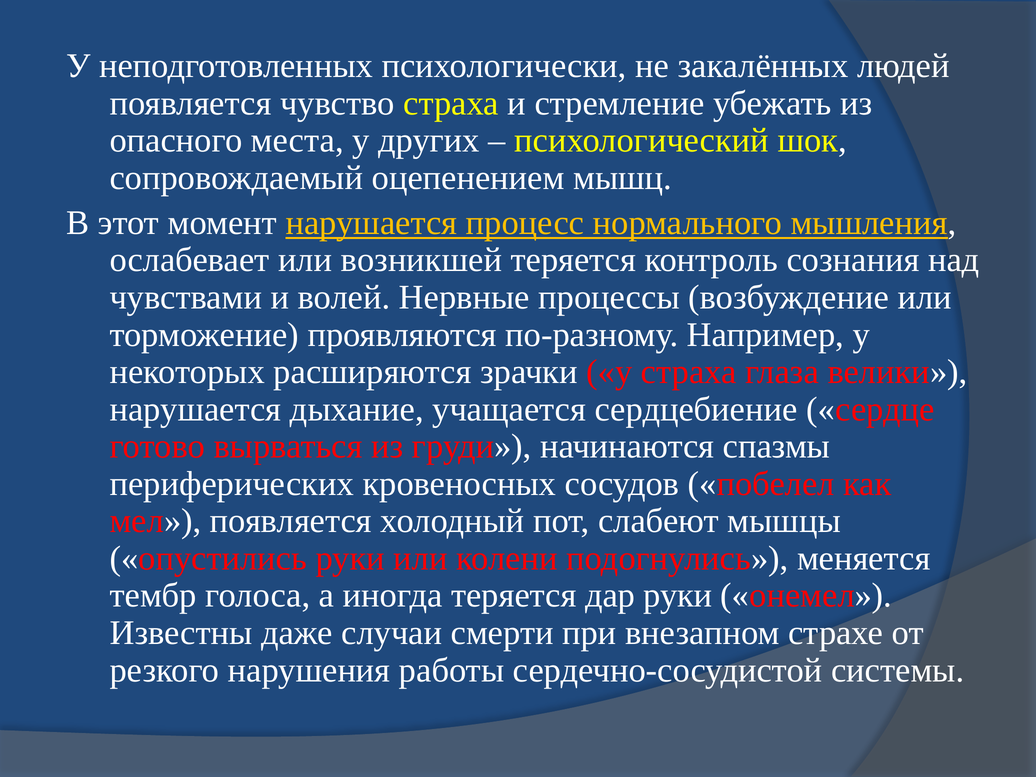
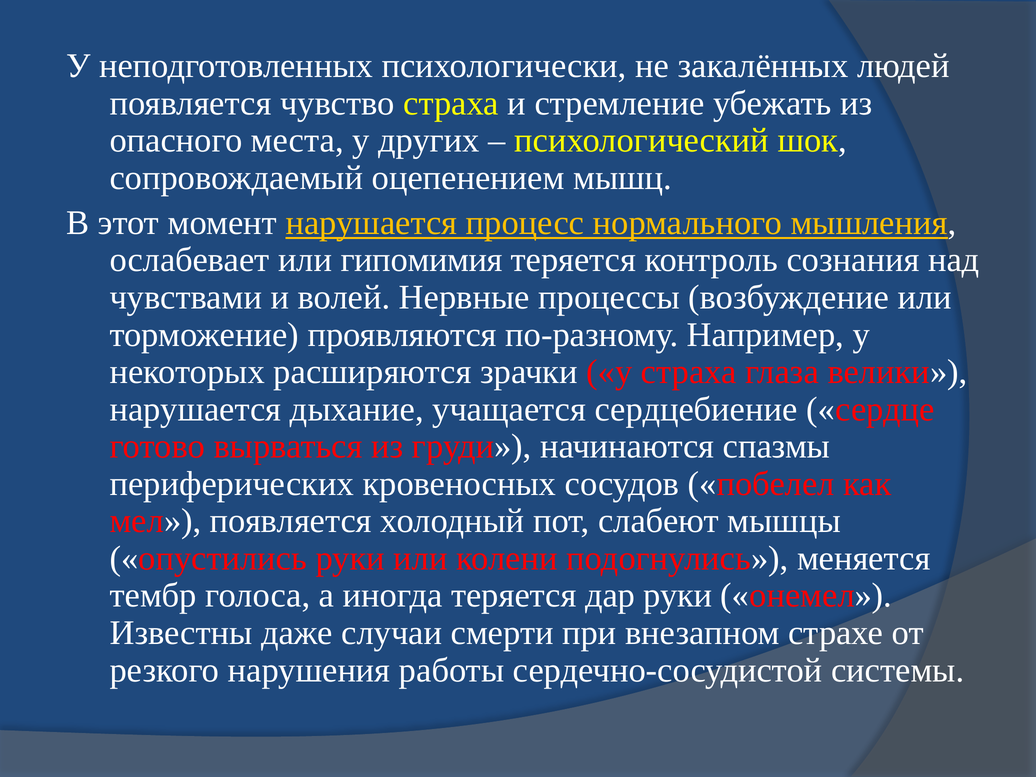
возникшей: возникшей -> гипомимия
